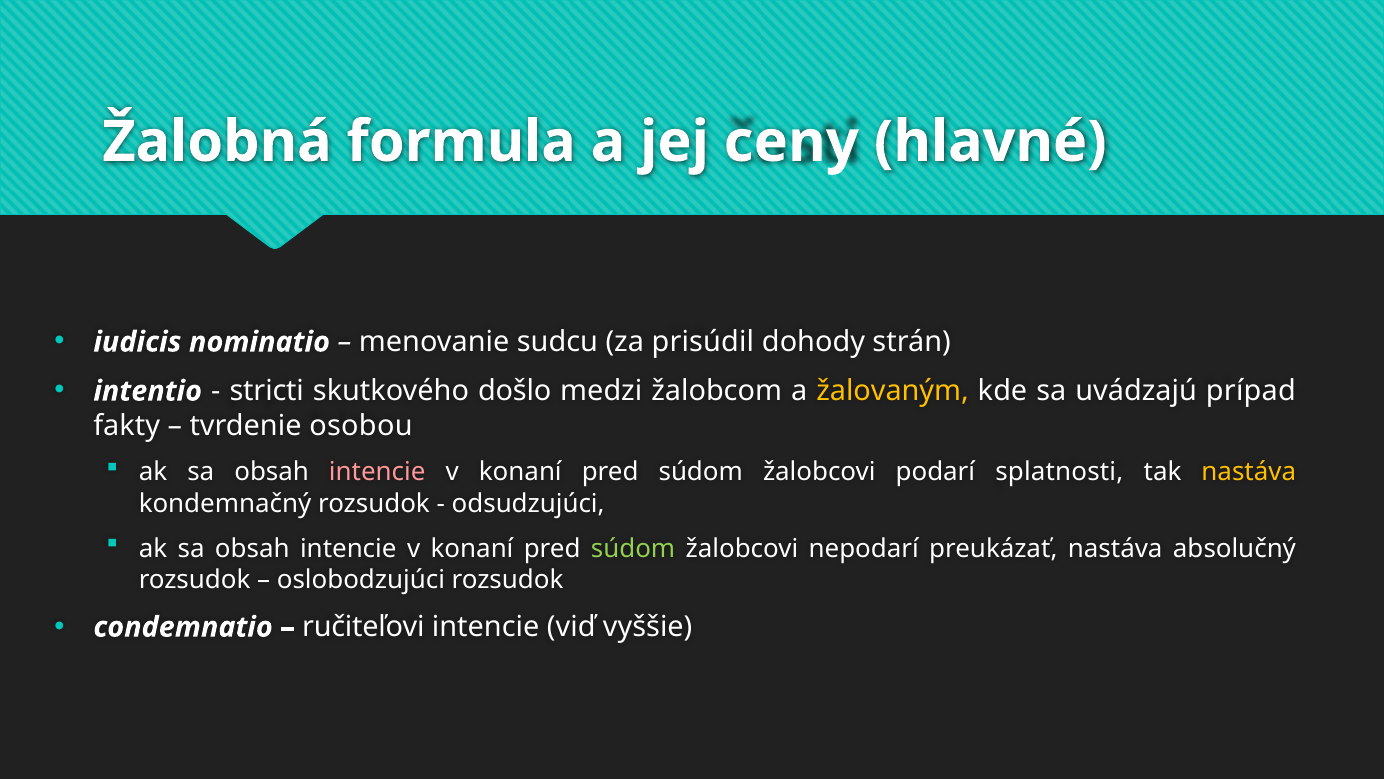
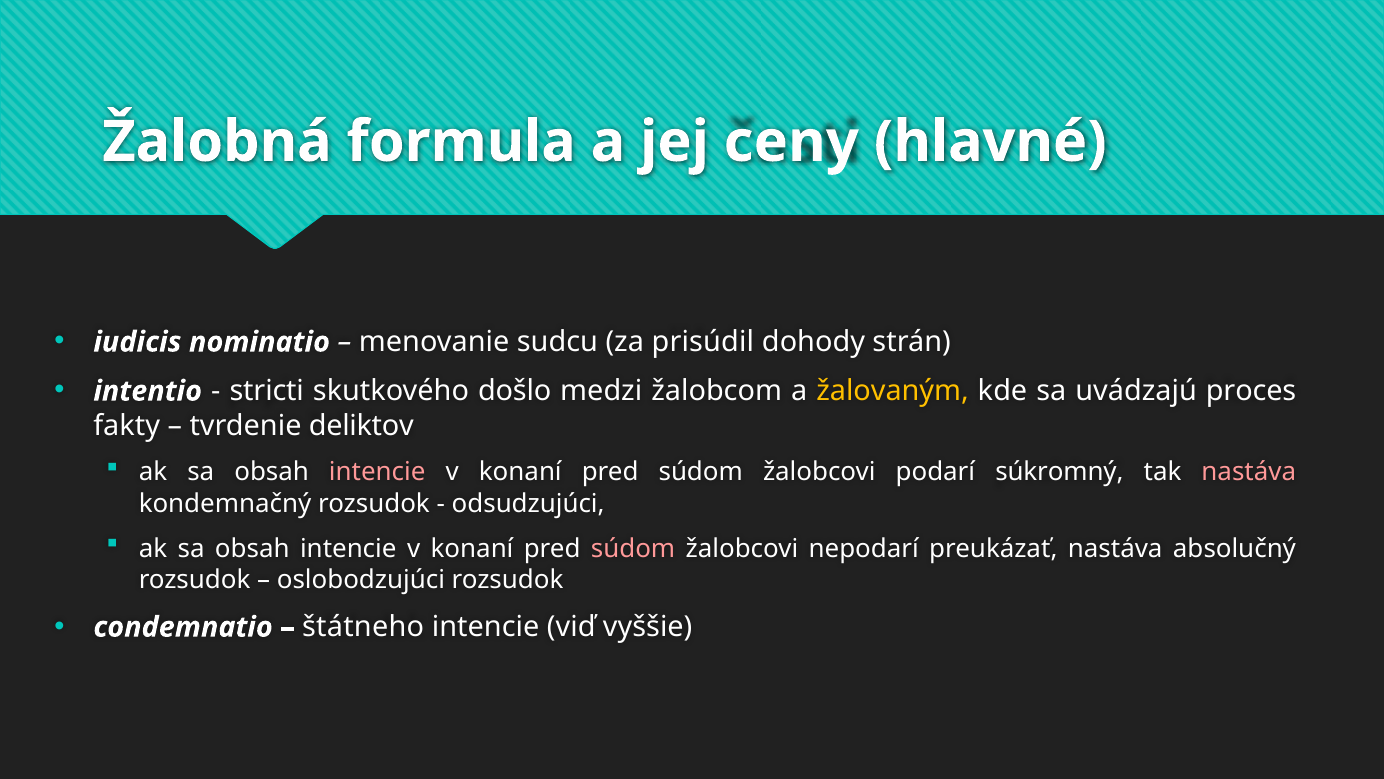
prípad: prípad -> proces
osobou: osobou -> deliktov
splatnosti: splatnosti -> súkromný
nastáva at (1249, 472) colour: yellow -> pink
súdom at (633, 548) colour: light green -> pink
ručiteľovi: ručiteľovi -> štátneho
